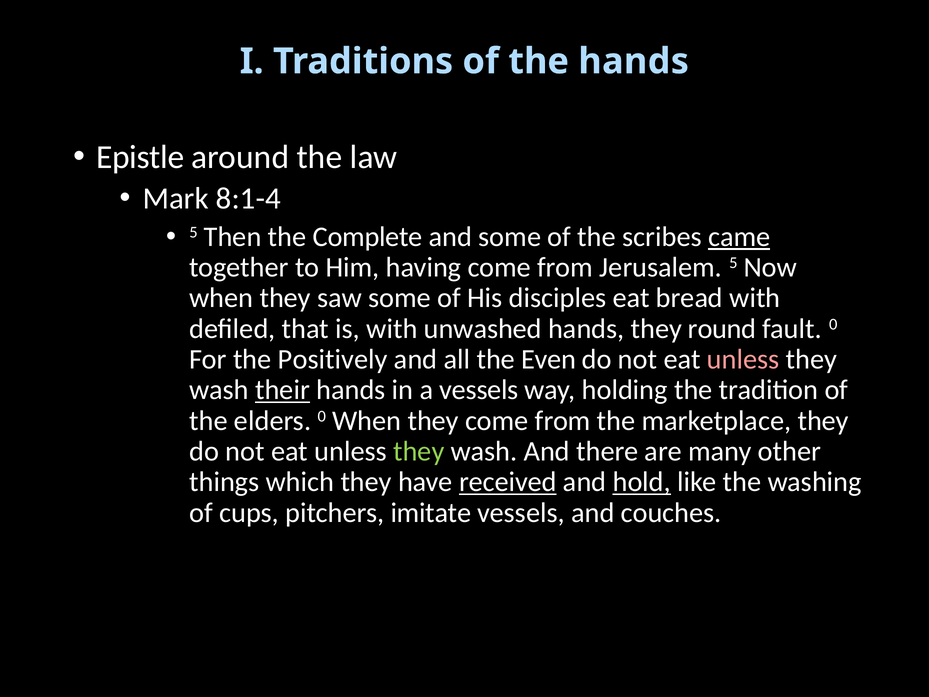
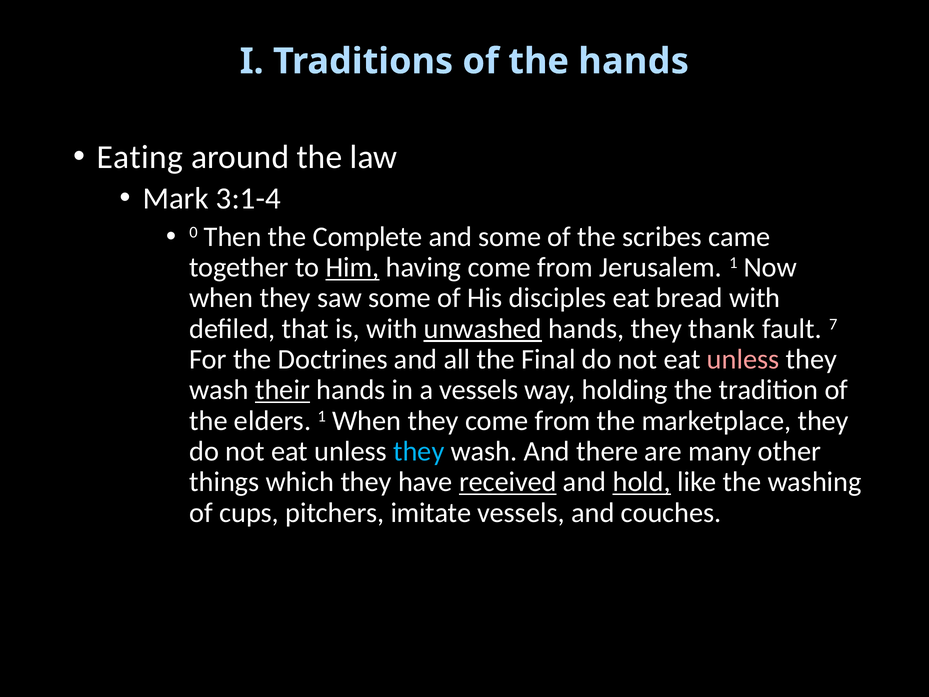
Epistle: Epistle -> Eating
8:1-4: 8:1-4 -> 3:1-4
5 at (193, 232): 5 -> 0
came underline: present -> none
Him underline: none -> present
Jerusalem 5: 5 -> 1
unwashed underline: none -> present
round: round -> thank
fault 0: 0 -> 7
Positively: Positively -> Doctrines
Even: Even -> Final
elders 0: 0 -> 1
they at (419, 451) colour: light green -> light blue
